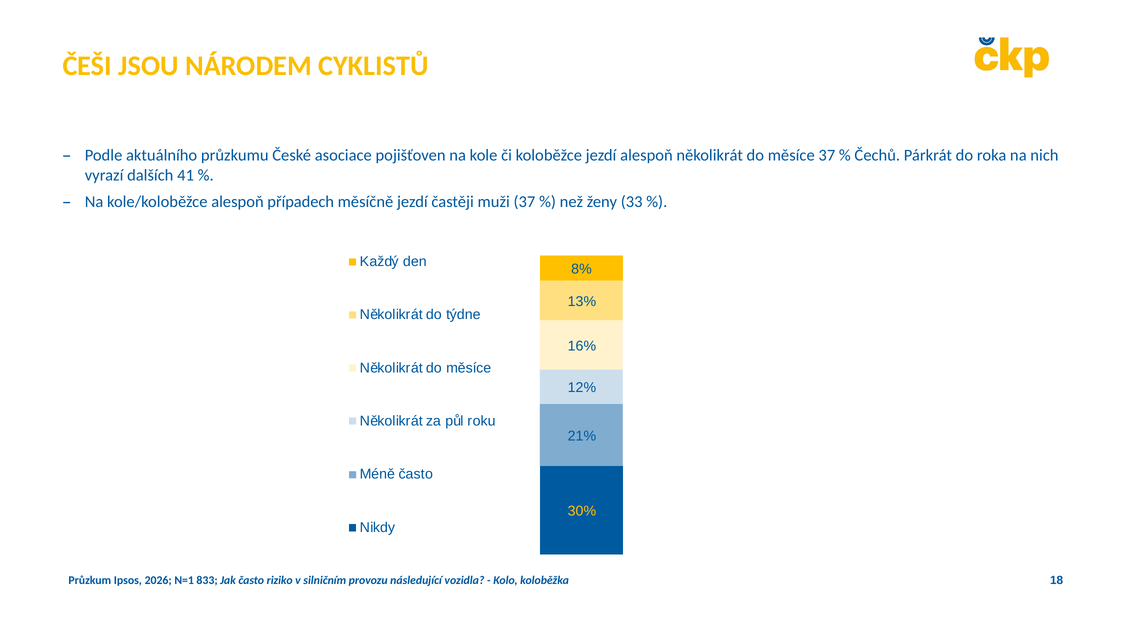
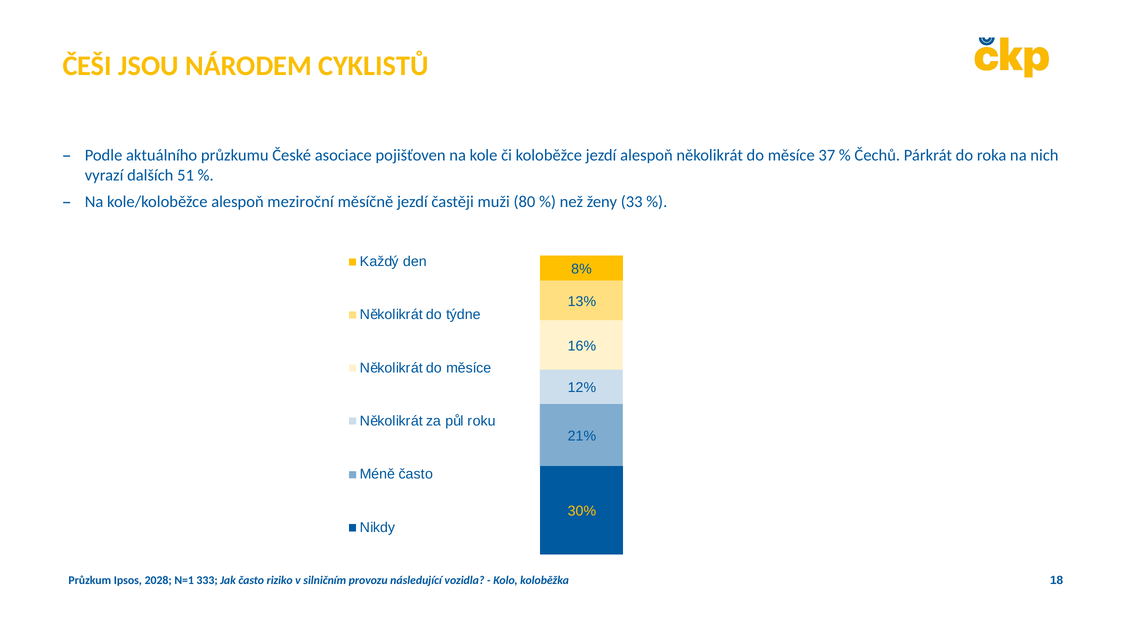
41: 41 -> 51
případech: případech -> meziroční
muži 37: 37 -> 80
2026: 2026 -> 2028
833: 833 -> 333
